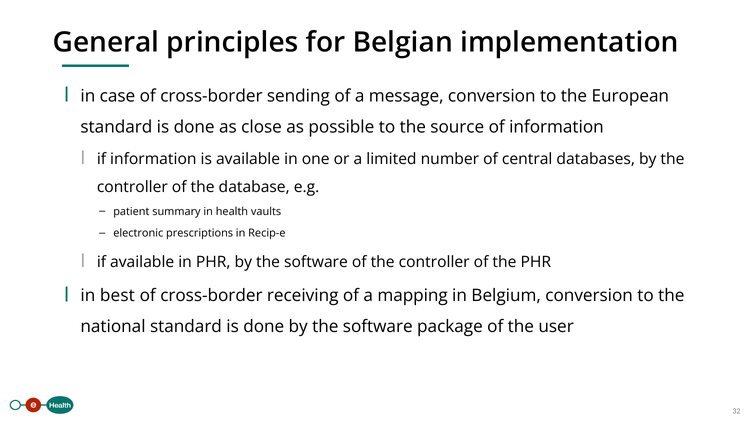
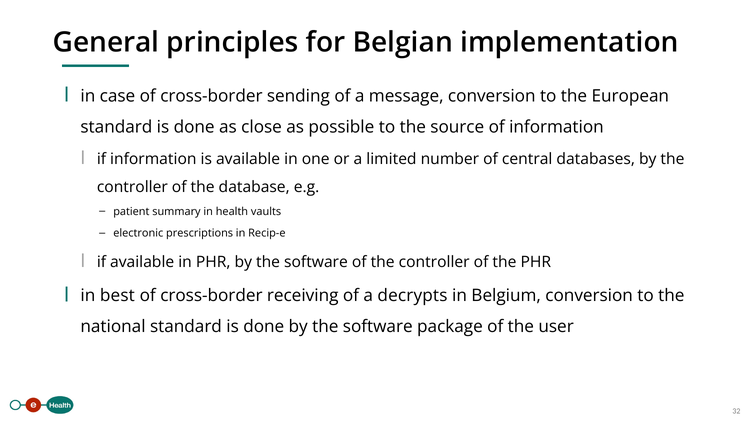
mapping: mapping -> decrypts
